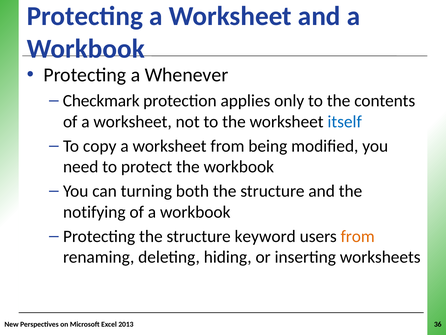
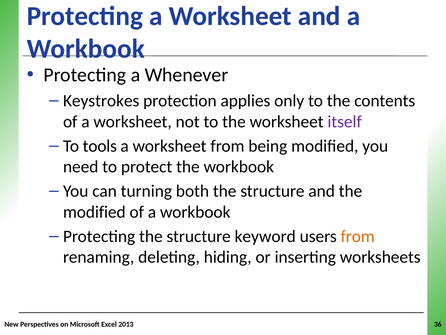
Checkmark: Checkmark -> Keystrokes
itself colour: blue -> purple
copy: copy -> tools
notifying at (94, 212): notifying -> modified
